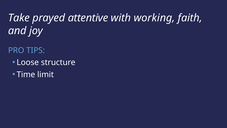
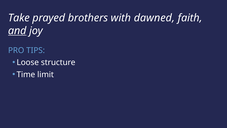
attentive: attentive -> brothers
working: working -> dawned
and underline: none -> present
